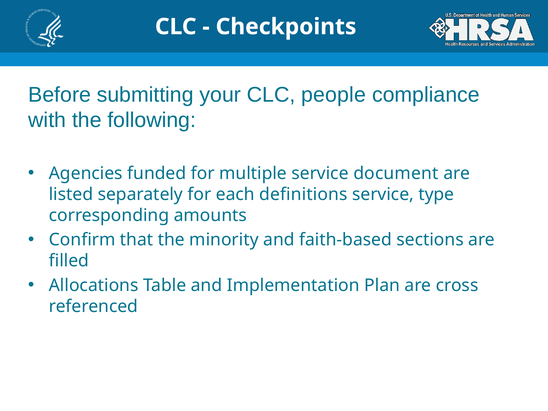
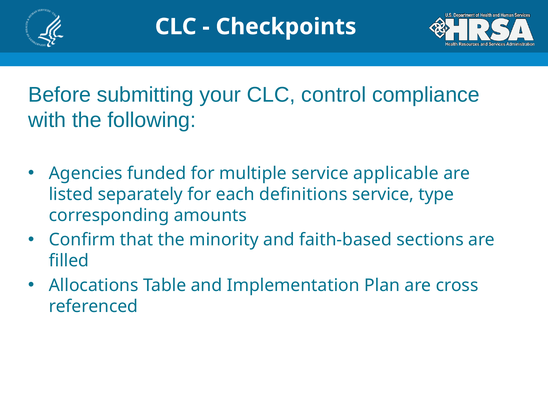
people: people -> control
document: document -> applicable
